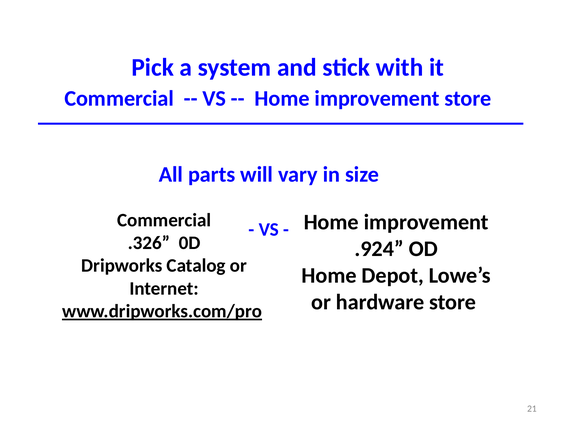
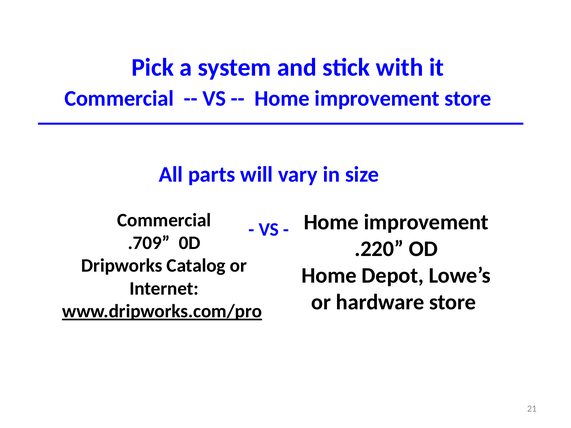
.326: .326 -> .709
.924: .924 -> .220
